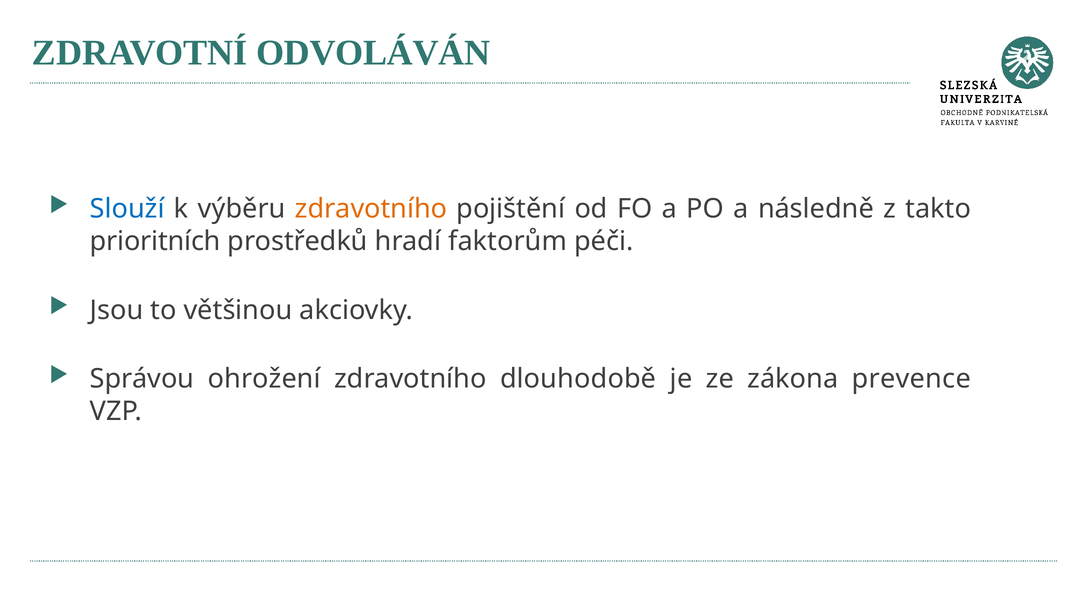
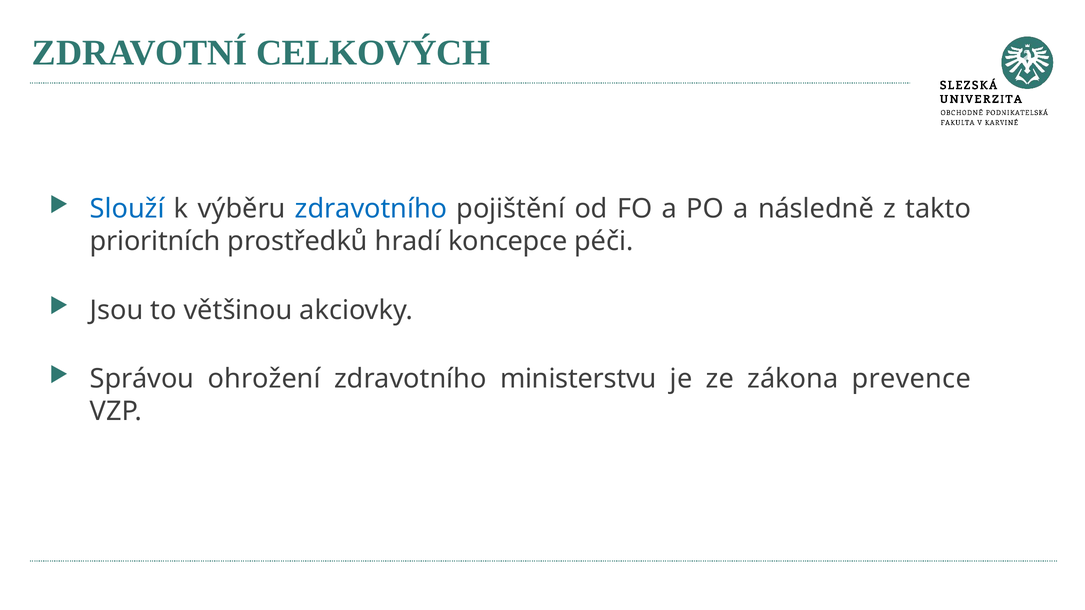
ODVOLÁVÁN: ODVOLÁVÁN -> CELKOVÝCH
zdravotního at (371, 209) colour: orange -> blue
faktorům: faktorům -> koncepce
dlouhodobě: dlouhodobě -> ministerstvu
